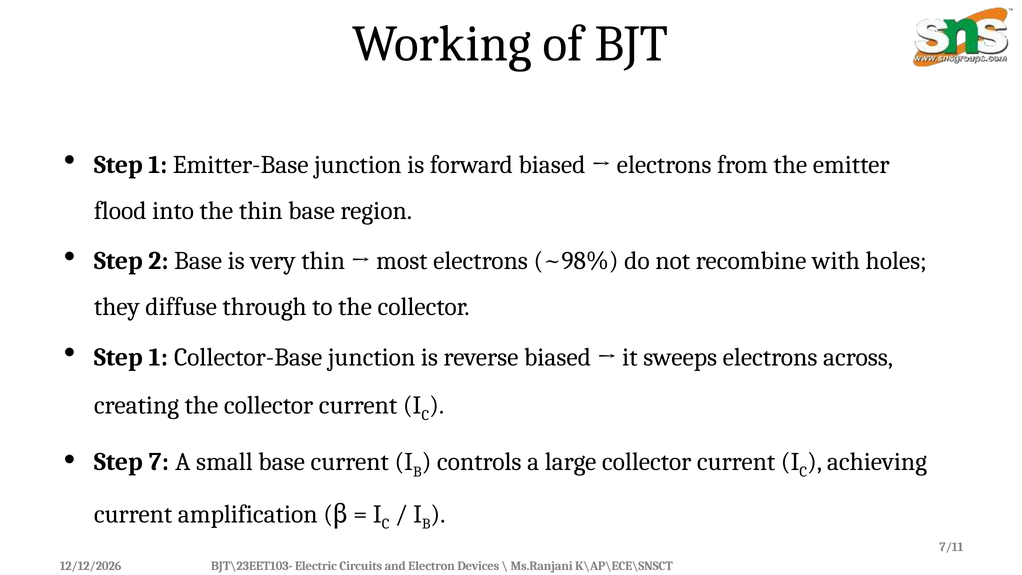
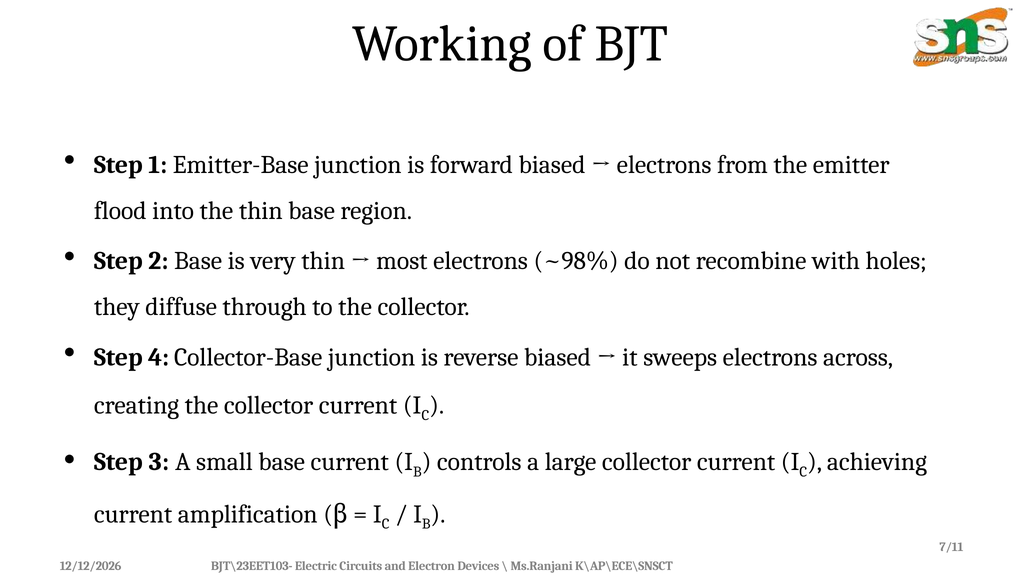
1 at (158, 357): 1 -> 4
7: 7 -> 3
